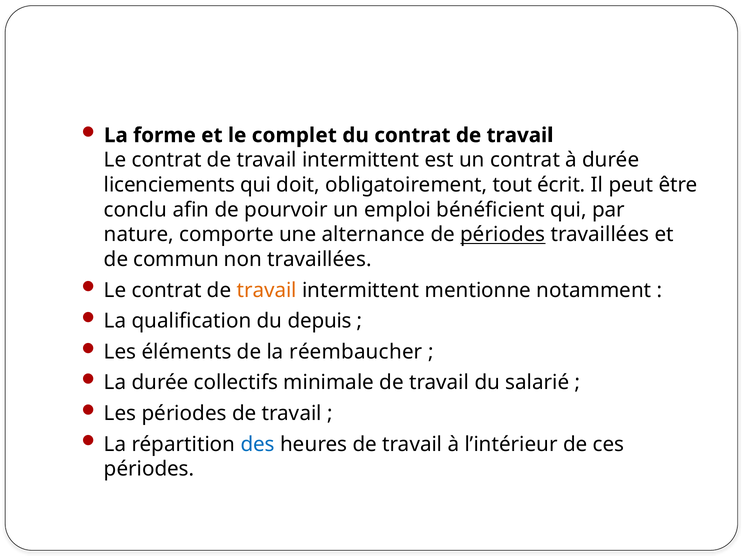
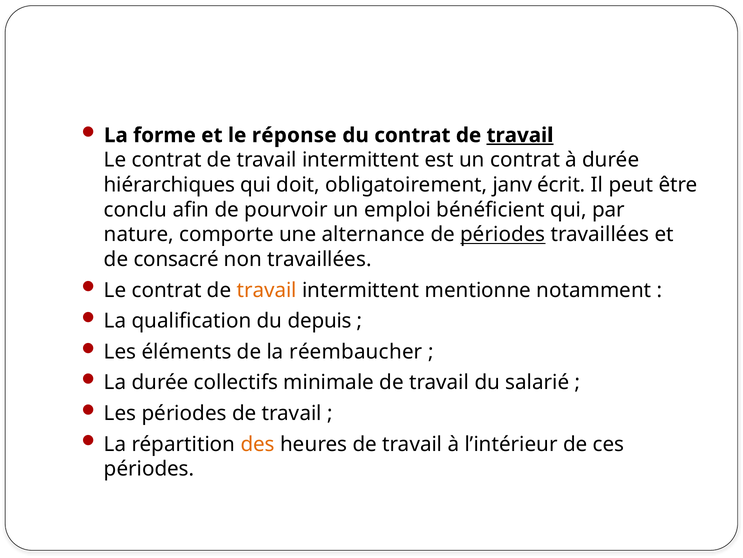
complet: complet -> réponse
travail at (520, 135) underline: none -> present
licenciements: licenciements -> hiérarchiques
tout: tout -> janv
commun: commun -> consacré
des colour: blue -> orange
